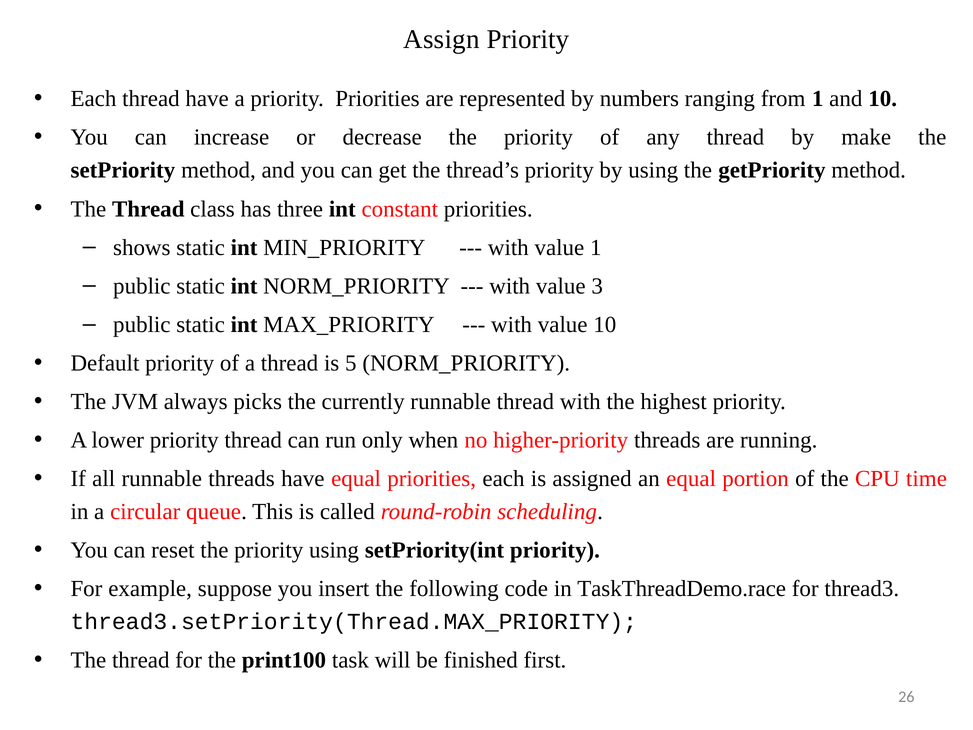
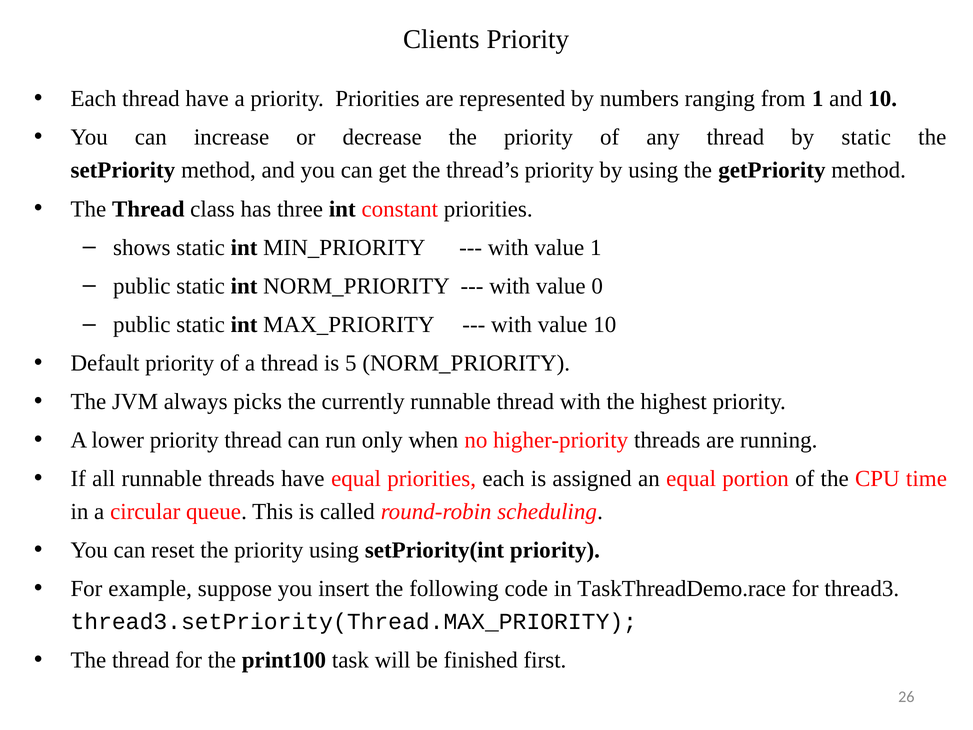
Assign: Assign -> Clients
by make: make -> static
3: 3 -> 0
